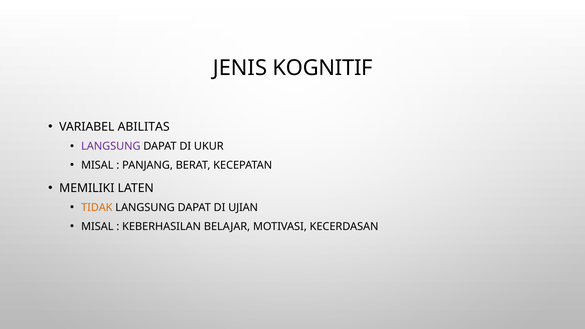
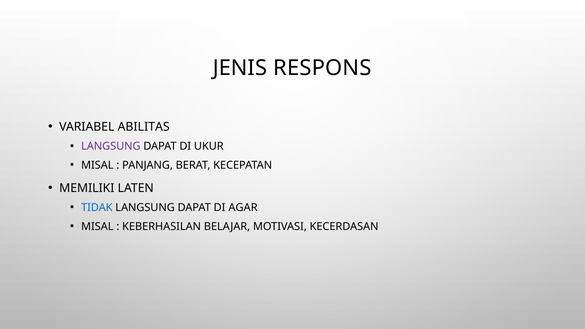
KOGNITIF: KOGNITIF -> RESPONS
TIDAK colour: orange -> blue
UJIAN: UJIAN -> AGAR
